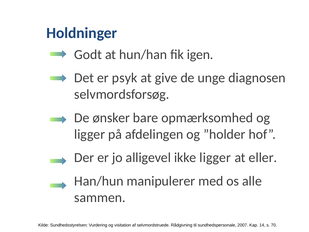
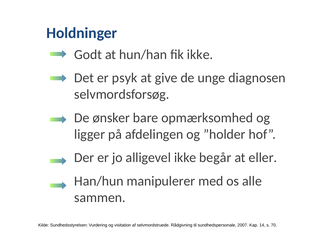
fik igen: igen -> ikke
ikke ligger: ligger -> begår
